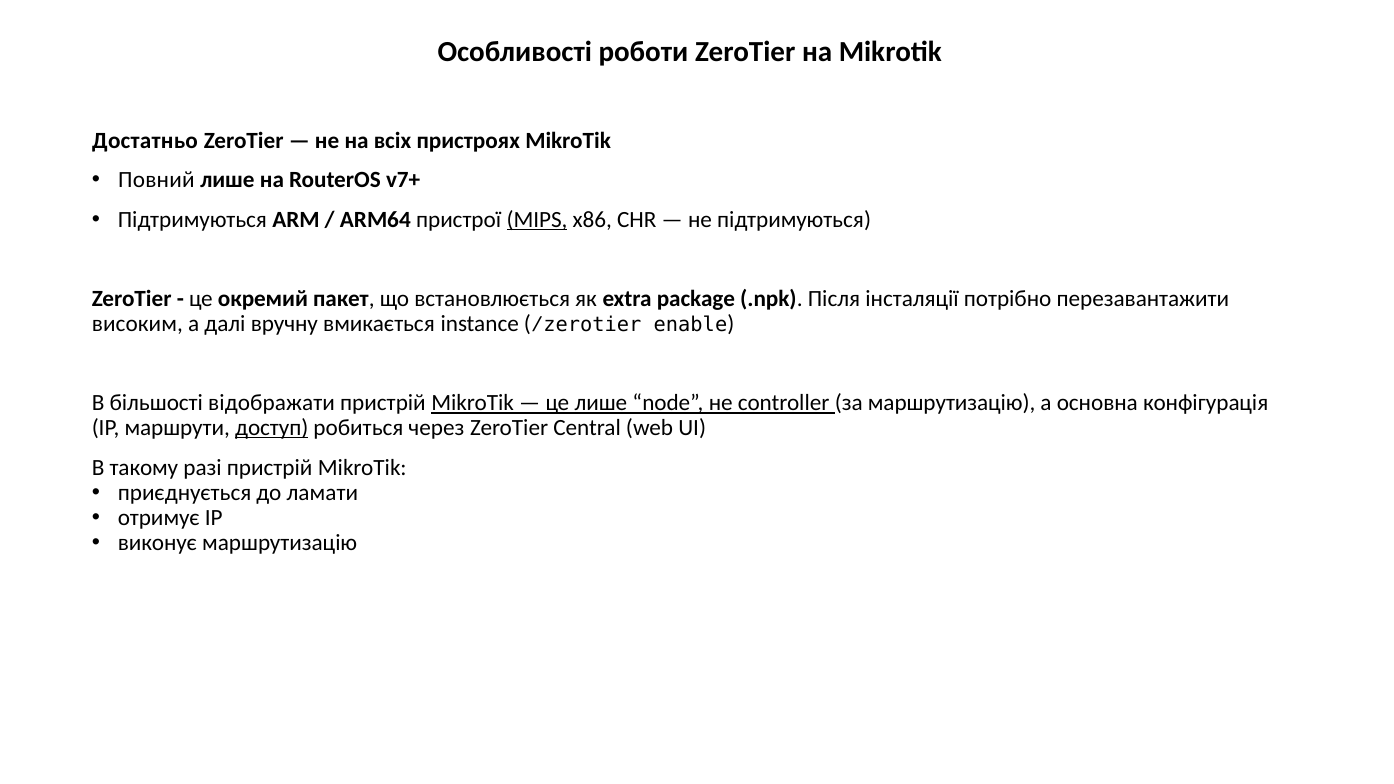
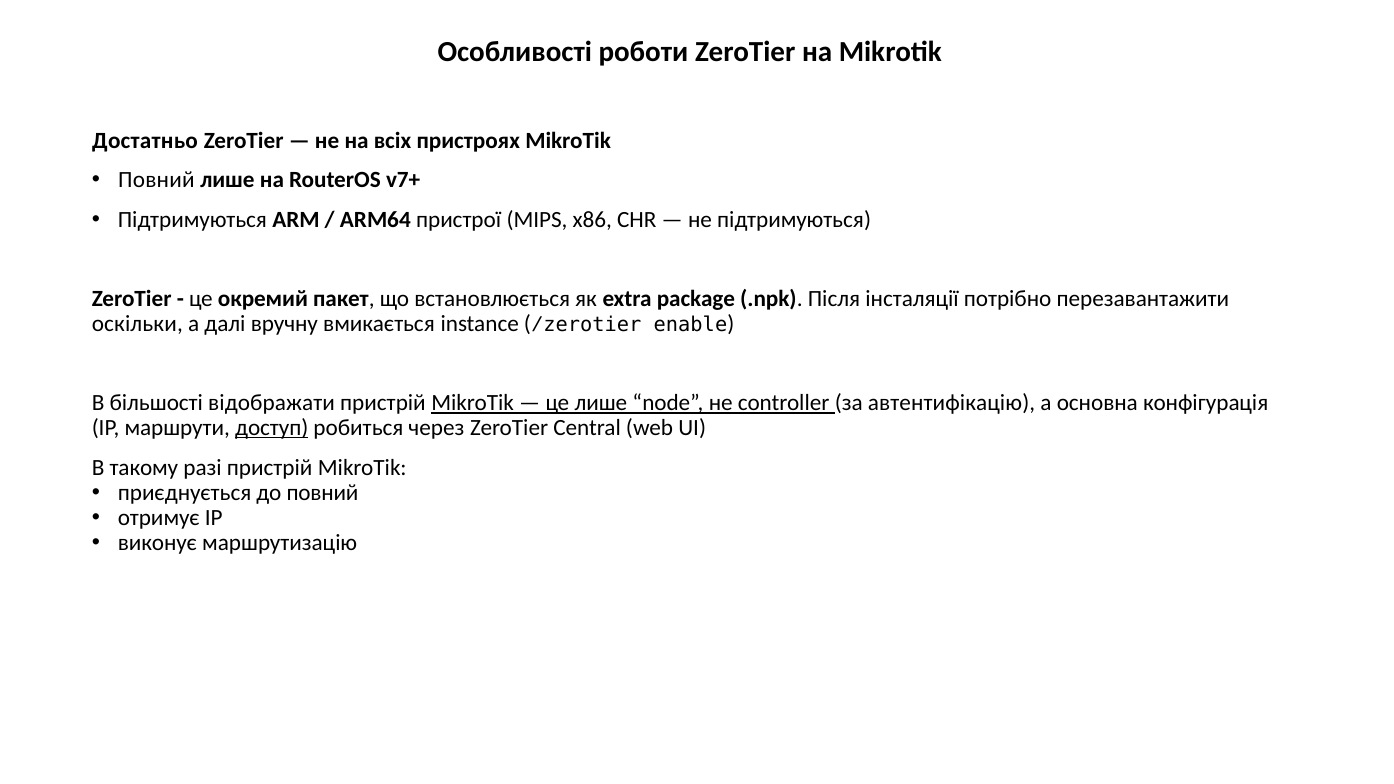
MIPS underline: present -> none
високим: високим -> оскільки
за маршрутизацію: маршрутизацію -> автентифікацію
до ламати: ламати -> повний
